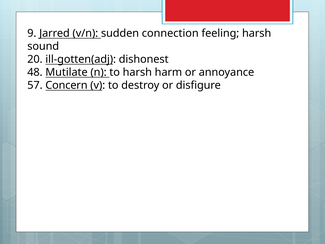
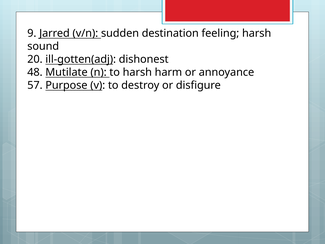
connection: connection -> destination
Concern: Concern -> Purpose
